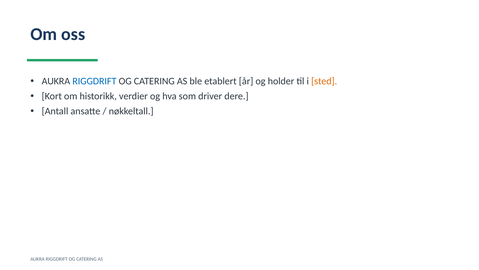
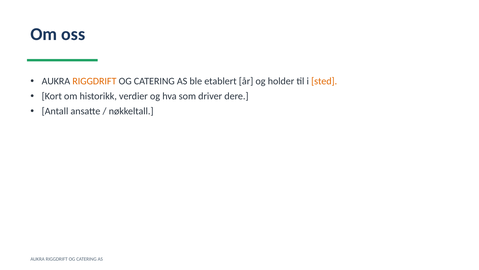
RIGGDRIFT at (94, 81) colour: blue -> orange
